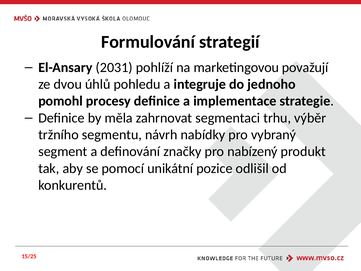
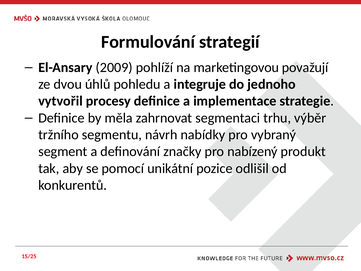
2031: 2031 -> 2009
pomohl: pomohl -> vytvořil
